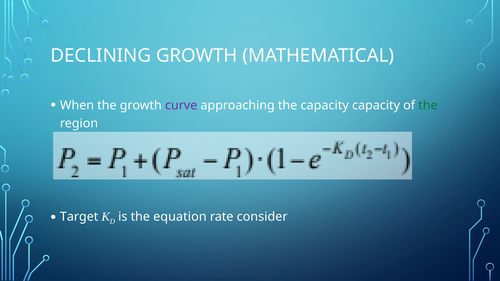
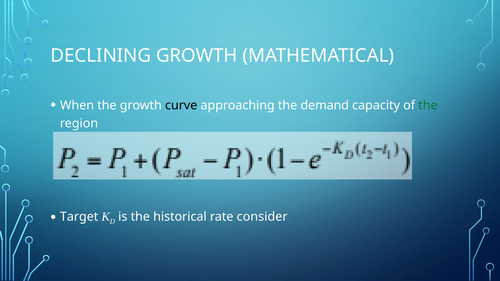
curve colour: purple -> black
the capacity: capacity -> demand
equation: equation -> historical
